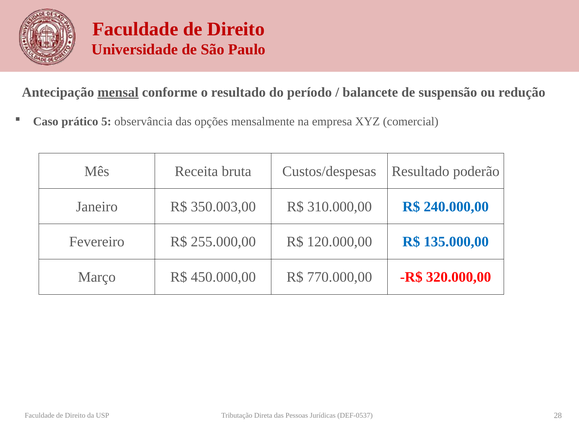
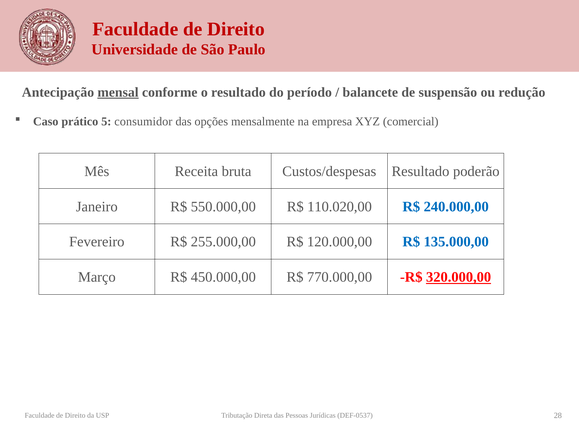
observância: observância -> consumidor
350.003,00: 350.003,00 -> 550.000,00
310.000,00: 310.000,00 -> 110.020,00
320.000,00 underline: none -> present
